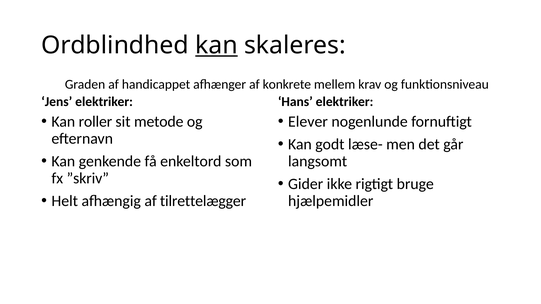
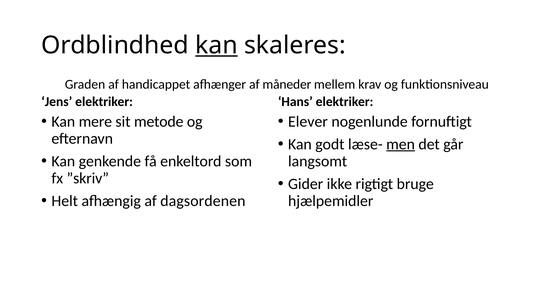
konkrete: konkrete -> måneder
roller: roller -> mere
men underline: none -> present
tilrettelægger: tilrettelægger -> dagsordenen
